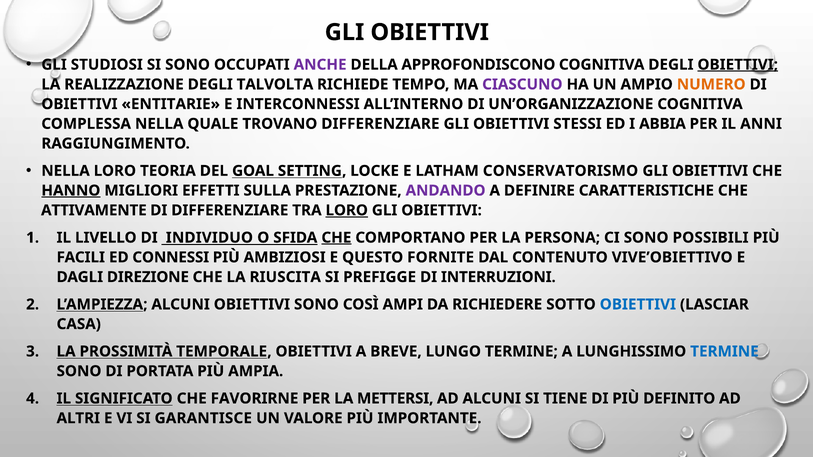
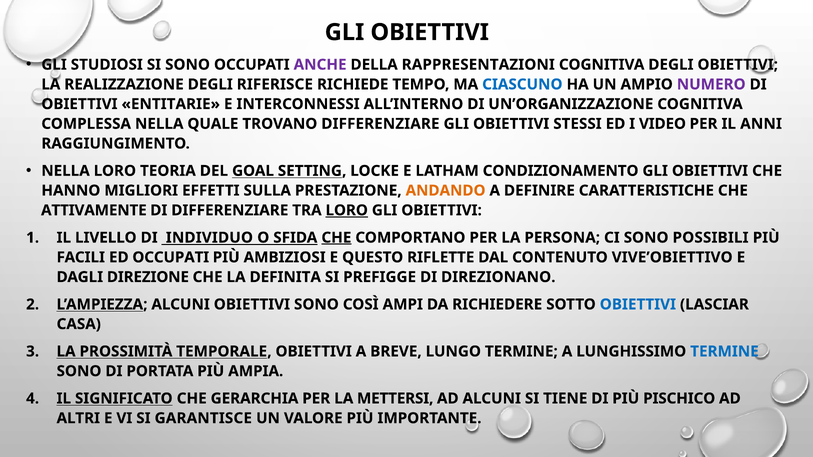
APPROFONDISCONO: APPROFONDISCONO -> RAPPRESENTAZIONI
OBIETTIVI at (738, 65) underline: present -> none
TALVOLTA: TALVOLTA -> RIFERISCE
CIASCUNO colour: purple -> blue
NUMERO colour: orange -> purple
ABBIA: ABBIA -> VIDEO
CONSERVATORISMO: CONSERVATORISMO -> CONDIZIONAMENTO
HANNO underline: present -> none
ANDANDO colour: purple -> orange
ED CONNESSI: CONNESSI -> OCCUPATI
FORNITE: FORNITE -> RIFLETTE
RIUSCITA: RIUSCITA -> DEFINITA
INTERRUZIONI: INTERRUZIONI -> DIREZIONANO
FAVORIRNE: FAVORIRNE -> GERARCHIA
DEFINITO: DEFINITO -> PISCHICO
